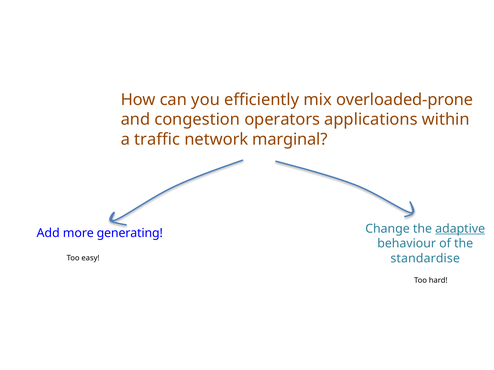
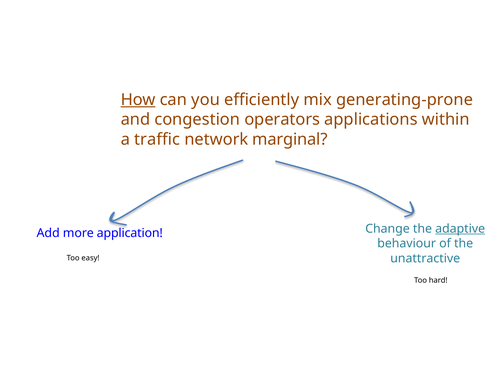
How underline: none -> present
overloaded-prone: overloaded-prone -> generating-prone
generating: generating -> application
standardise: standardise -> unattractive
